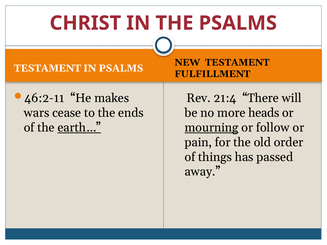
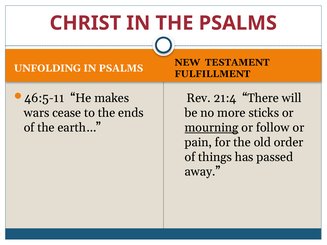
TESTAMENT at (47, 68): TESTAMENT -> UNFOLDING
46:2-11: 46:2-11 -> 46:5-11
heads: heads -> sticks
earth… underline: present -> none
